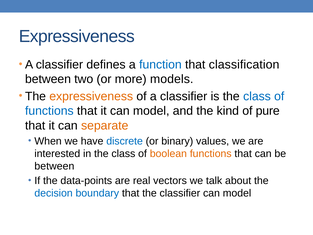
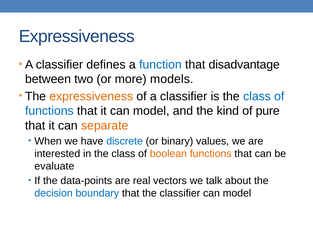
classification: classification -> disadvantage
between at (54, 166): between -> evaluate
